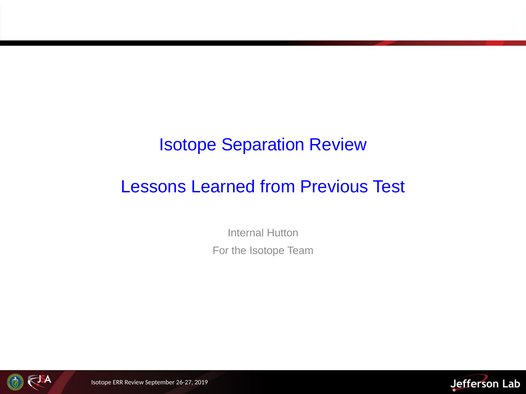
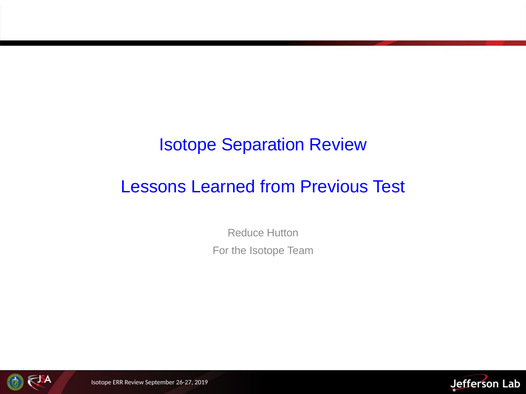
Internal: Internal -> Reduce
